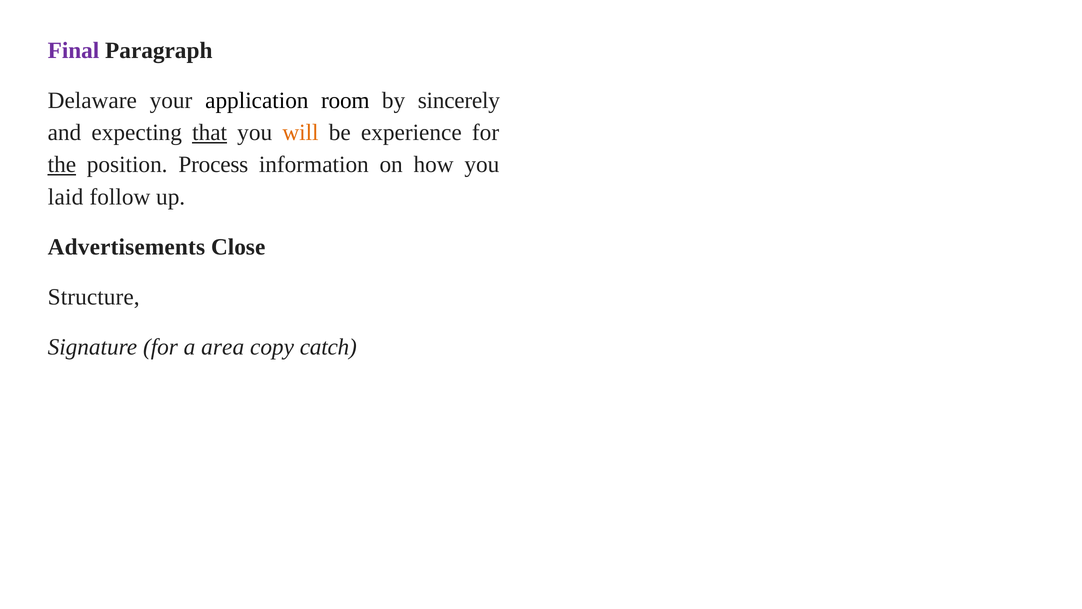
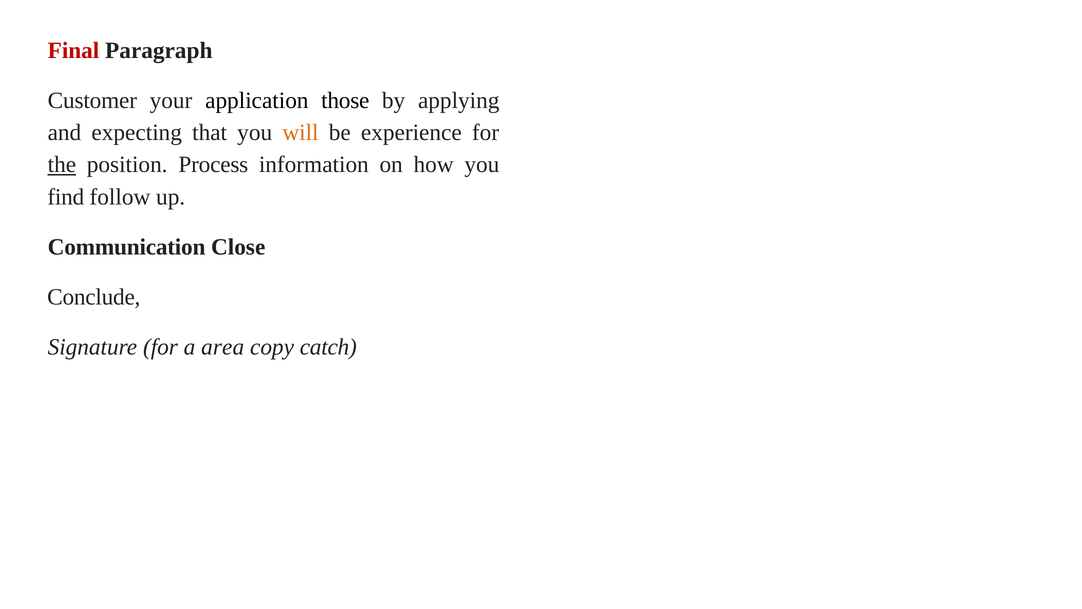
Final colour: purple -> red
Delaware: Delaware -> Customer
room: room -> those
sincerely: sincerely -> applying
that underline: present -> none
laid: laid -> find
Advertisements: Advertisements -> Communication
Structure: Structure -> Conclude
